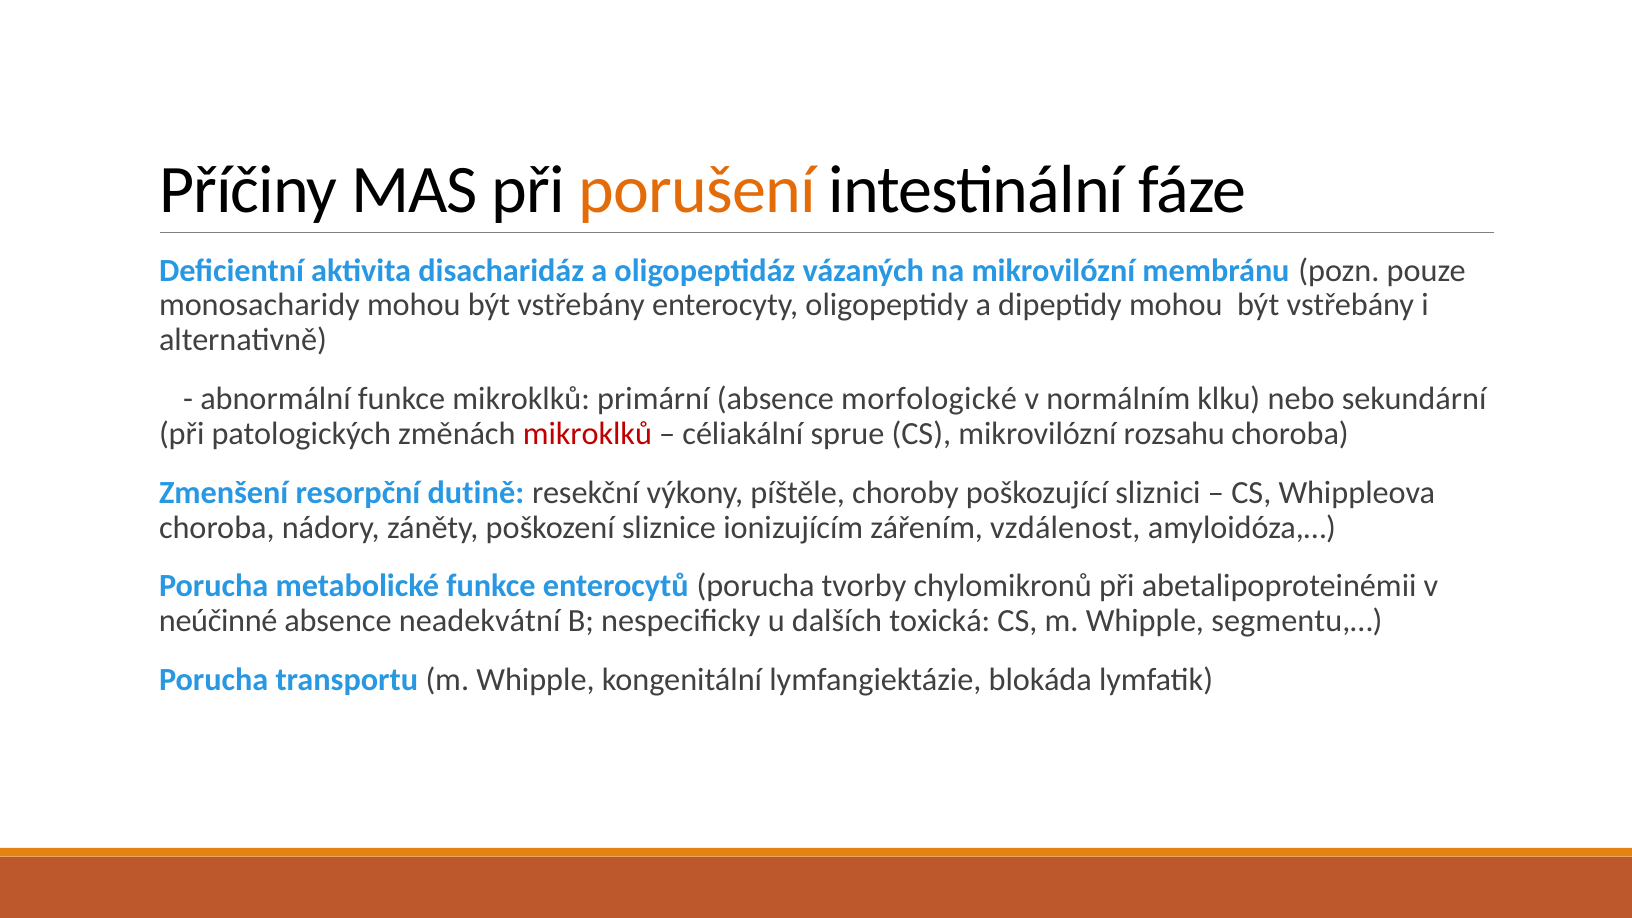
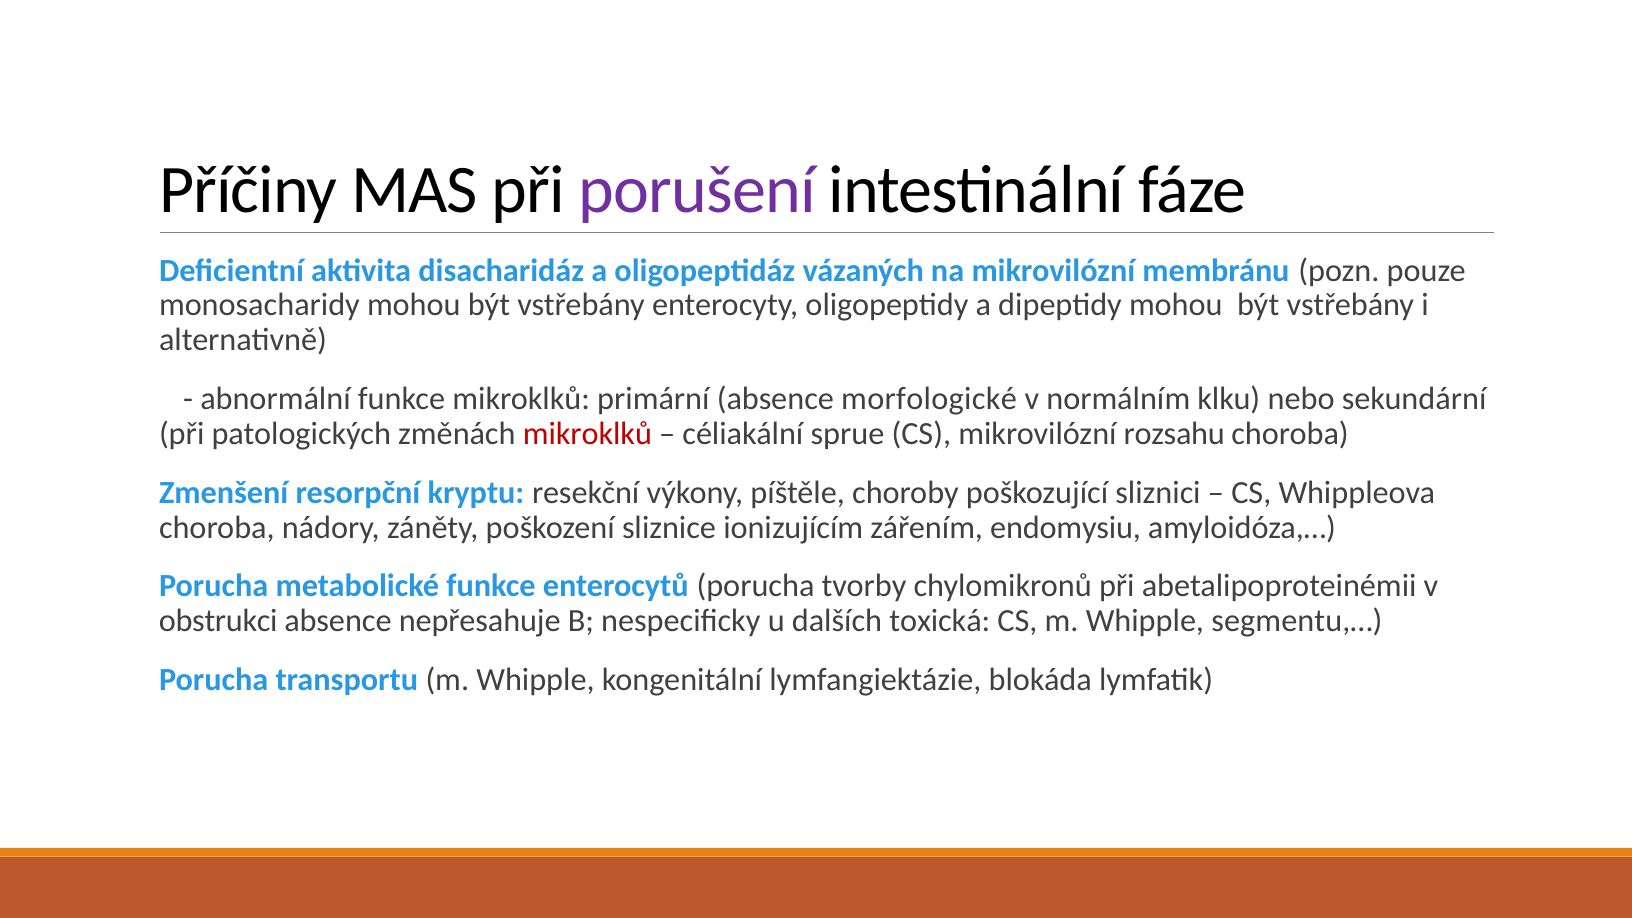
porušení colour: orange -> purple
dutině: dutině -> kryptu
vzdálenost: vzdálenost -> endomysiu
neúčinné: neúčinné -> obstrukci
neadekvátní: neadekvátní -> nepřesahuje
